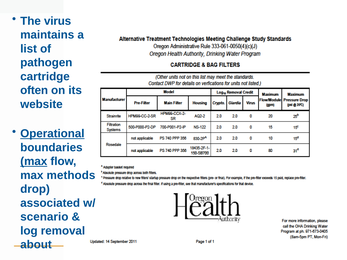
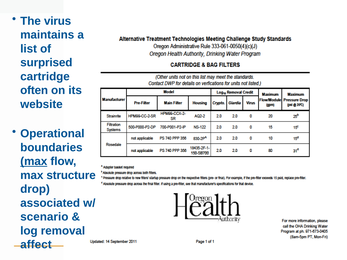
pathogen: pathogen -> surprised
Operational underline: present -> none
methods: methods -> structure
about: about -> affect
